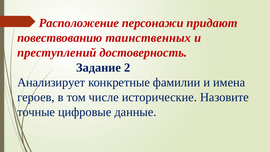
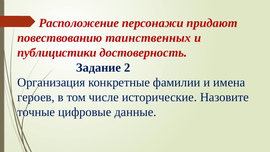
преступлений: преступлений -> публицистики
Анализирует: Анализирует -> Организация
